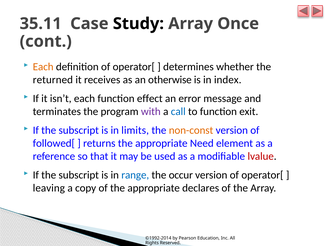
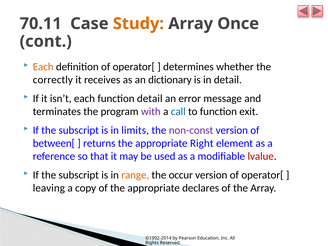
35.11: 35.11 -> 70.11
Study colour: black -> orange
returned: returned -> correctly
otherwise: otherwise -> dictionary
in index: index -> detail
function effect: effect -> detail
non-const colour: orange -> purple
followed[: followed[ -> between[
Need: Need -> Right
range colour: blue -> orange
